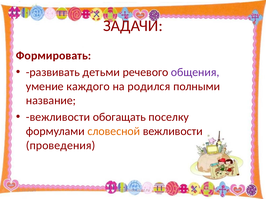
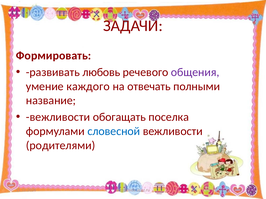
детьми: детьми -> любовь
родился: родился -> отвечать
поселку: поселку -> поселка
словесной colour: orange -> blue
проведения: проведения -> родителями
